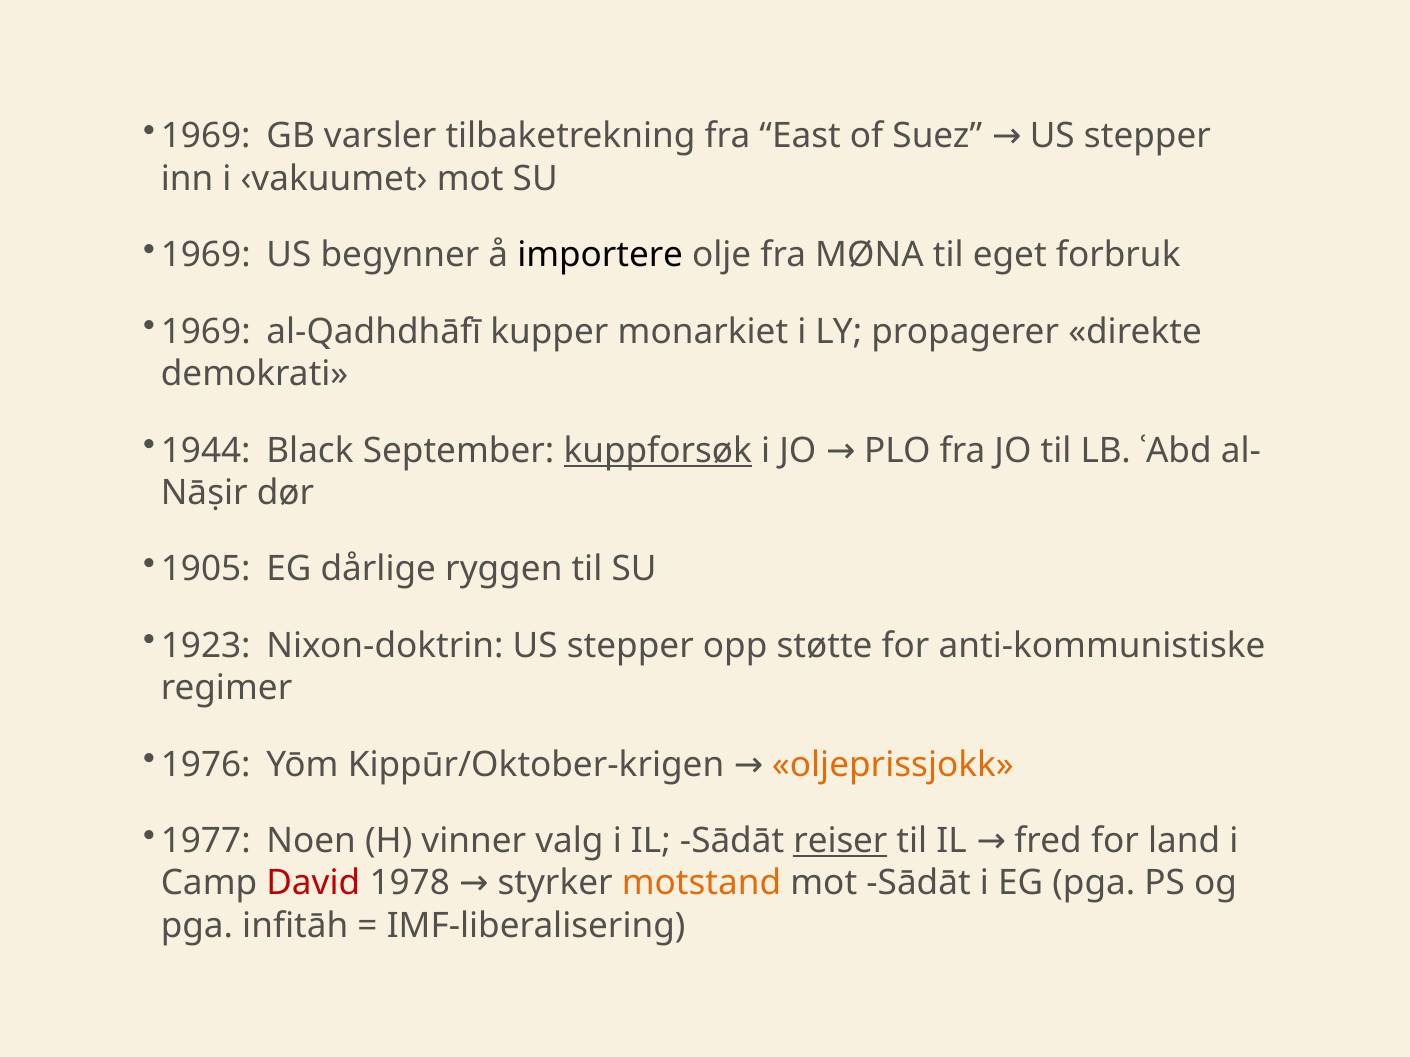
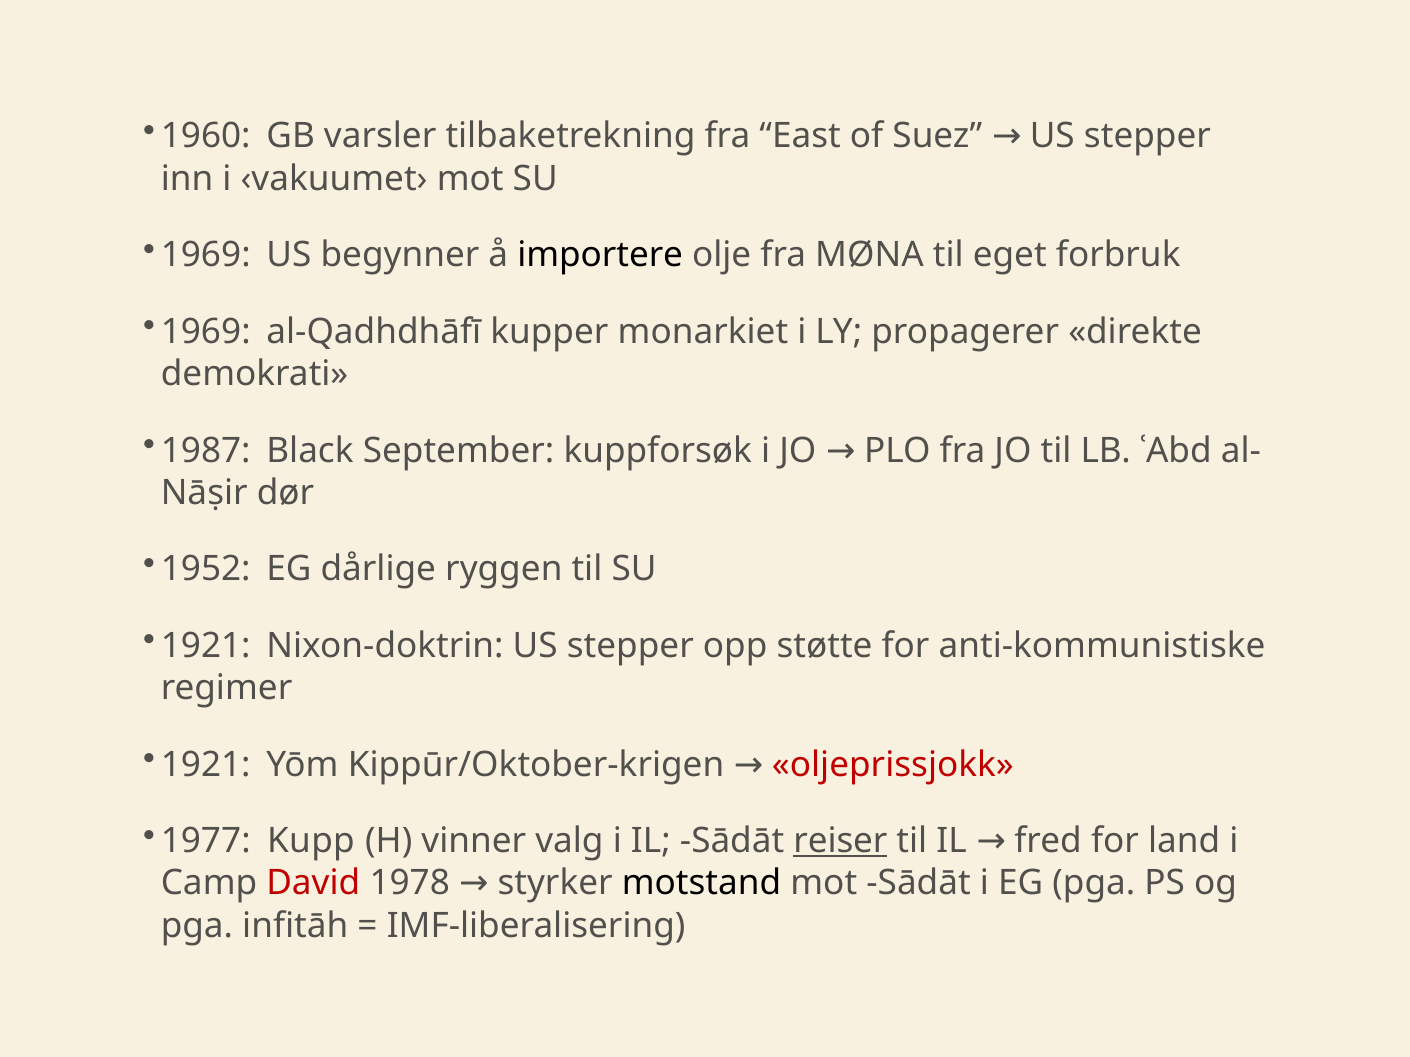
1969 at (206, 136): 1969 -> 1960
1944: 1944 -> 1987
kuppforsøk underline: present -> none
1905: 1905 -> 1952
1923 at (206, 646): 1923 -> 1921
1976 at (206, 765): 1976 -> 1921
oljeprissjokk colour: orange -> red
Noen: Noen -> Kupp
motstand colour: orange -> black
